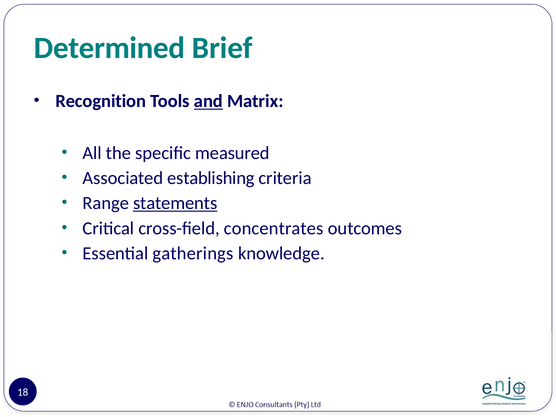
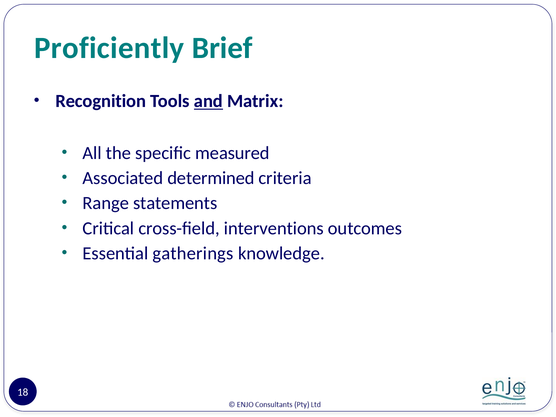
Determined: Determined -> Proficiently
establishing: establishing -> determined
statements underline: present -> none
concentrates: concentrates -> interventions
